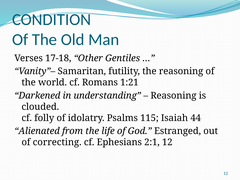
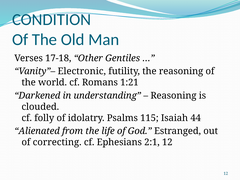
Samaritan: Samaritan -> Electronic
